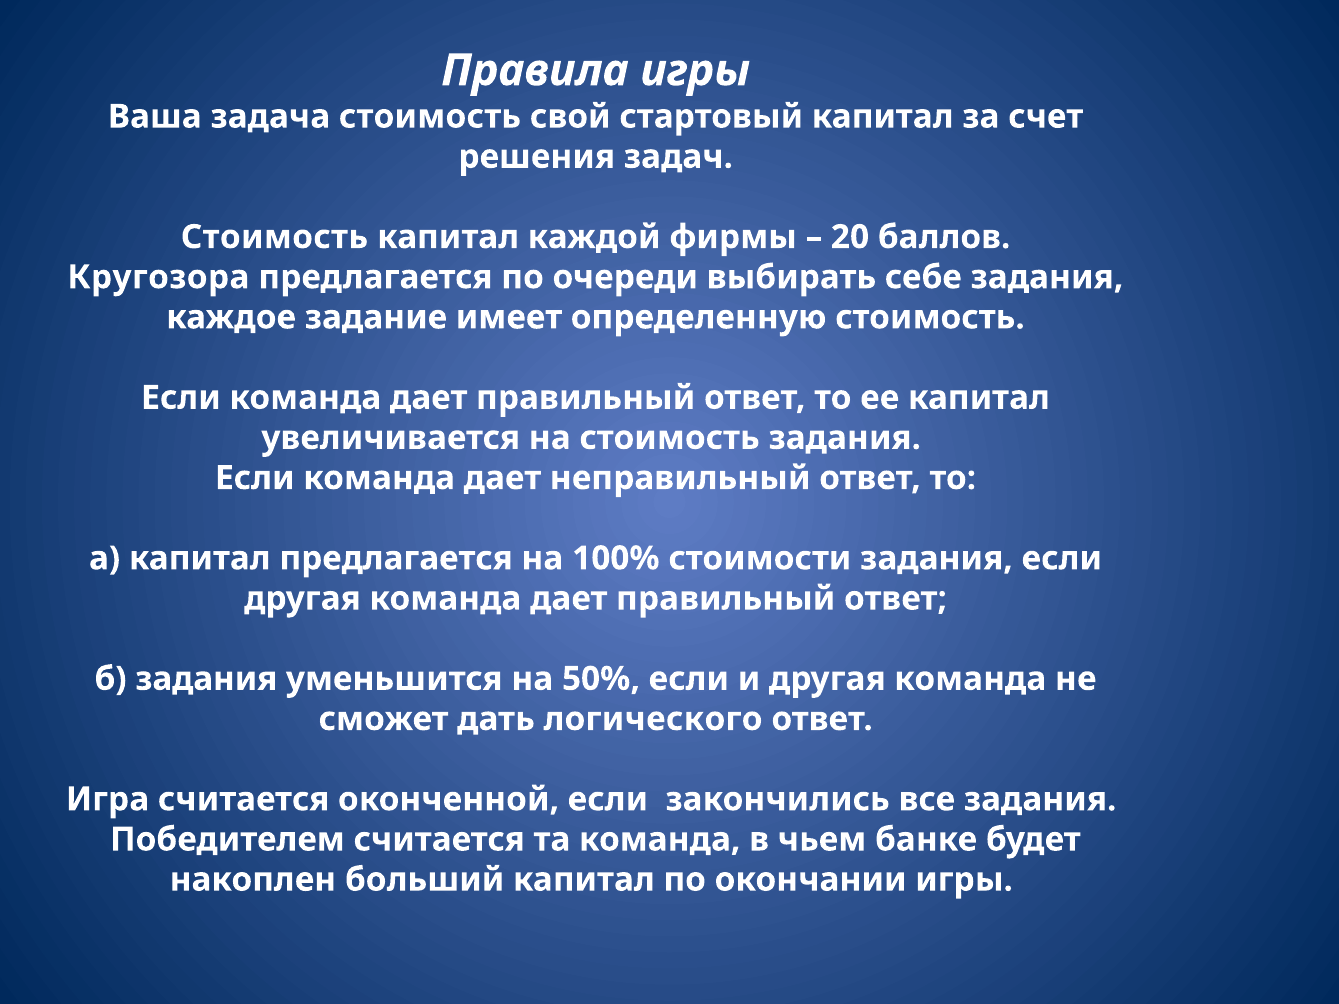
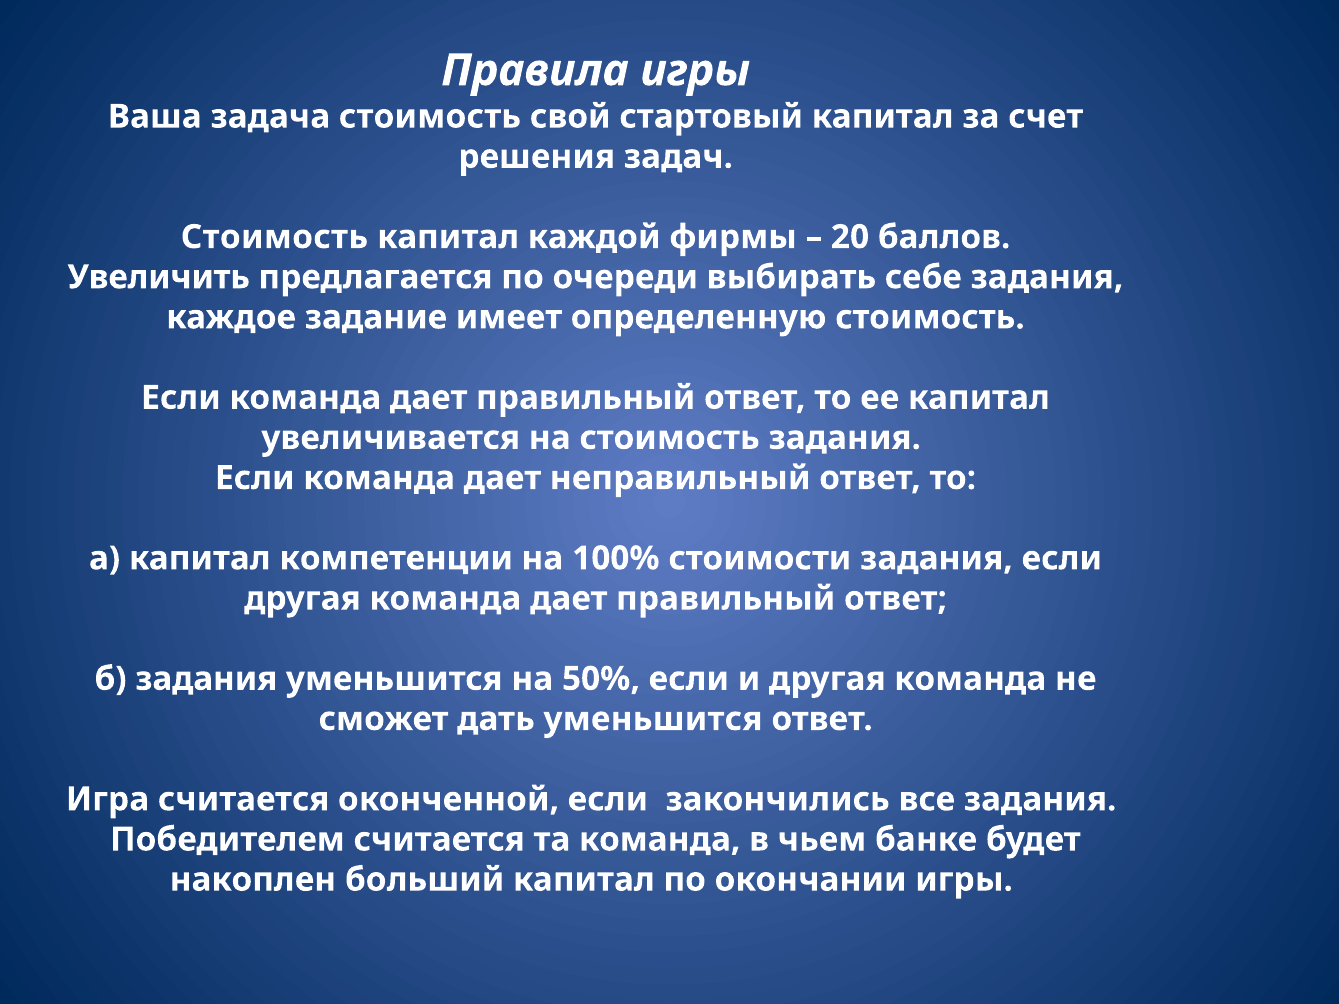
Кругозора: Кругозора -> Увеличить
капитал предлагается: предлагается -> компетенции
дать логического: логического -> уменьшится
